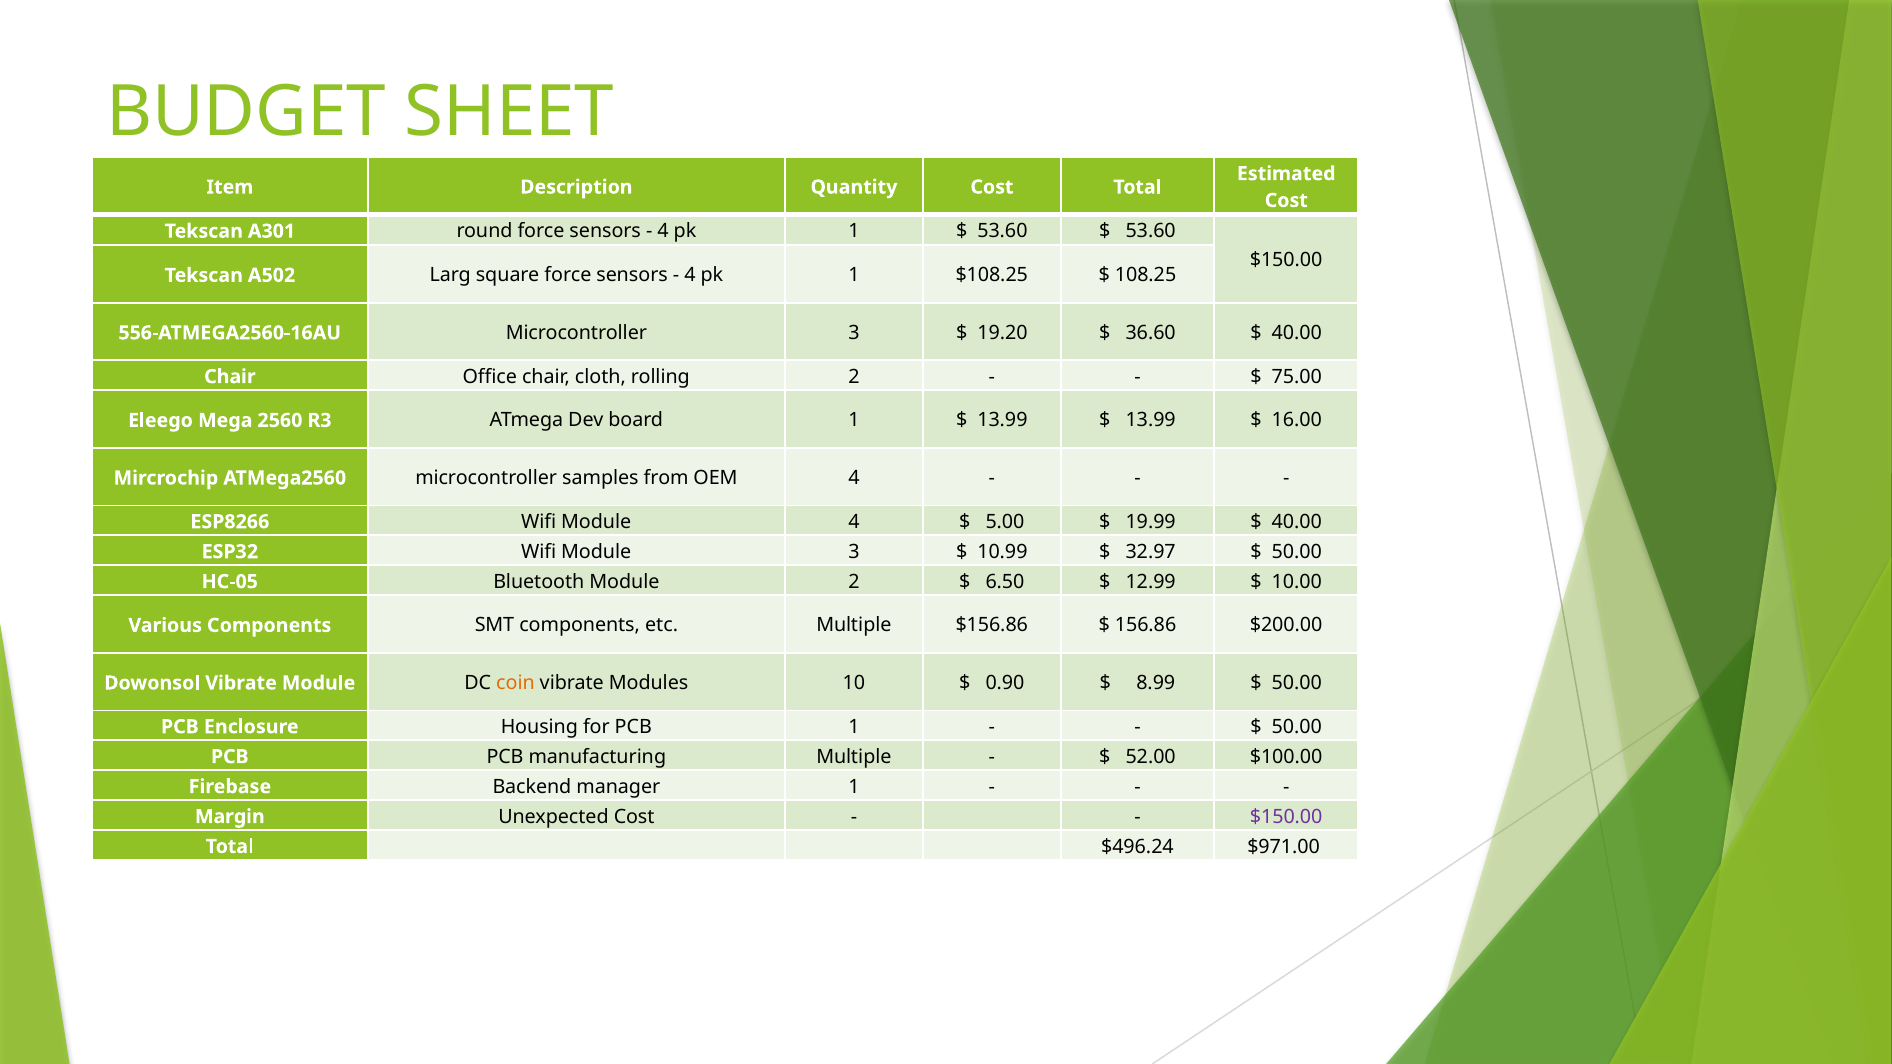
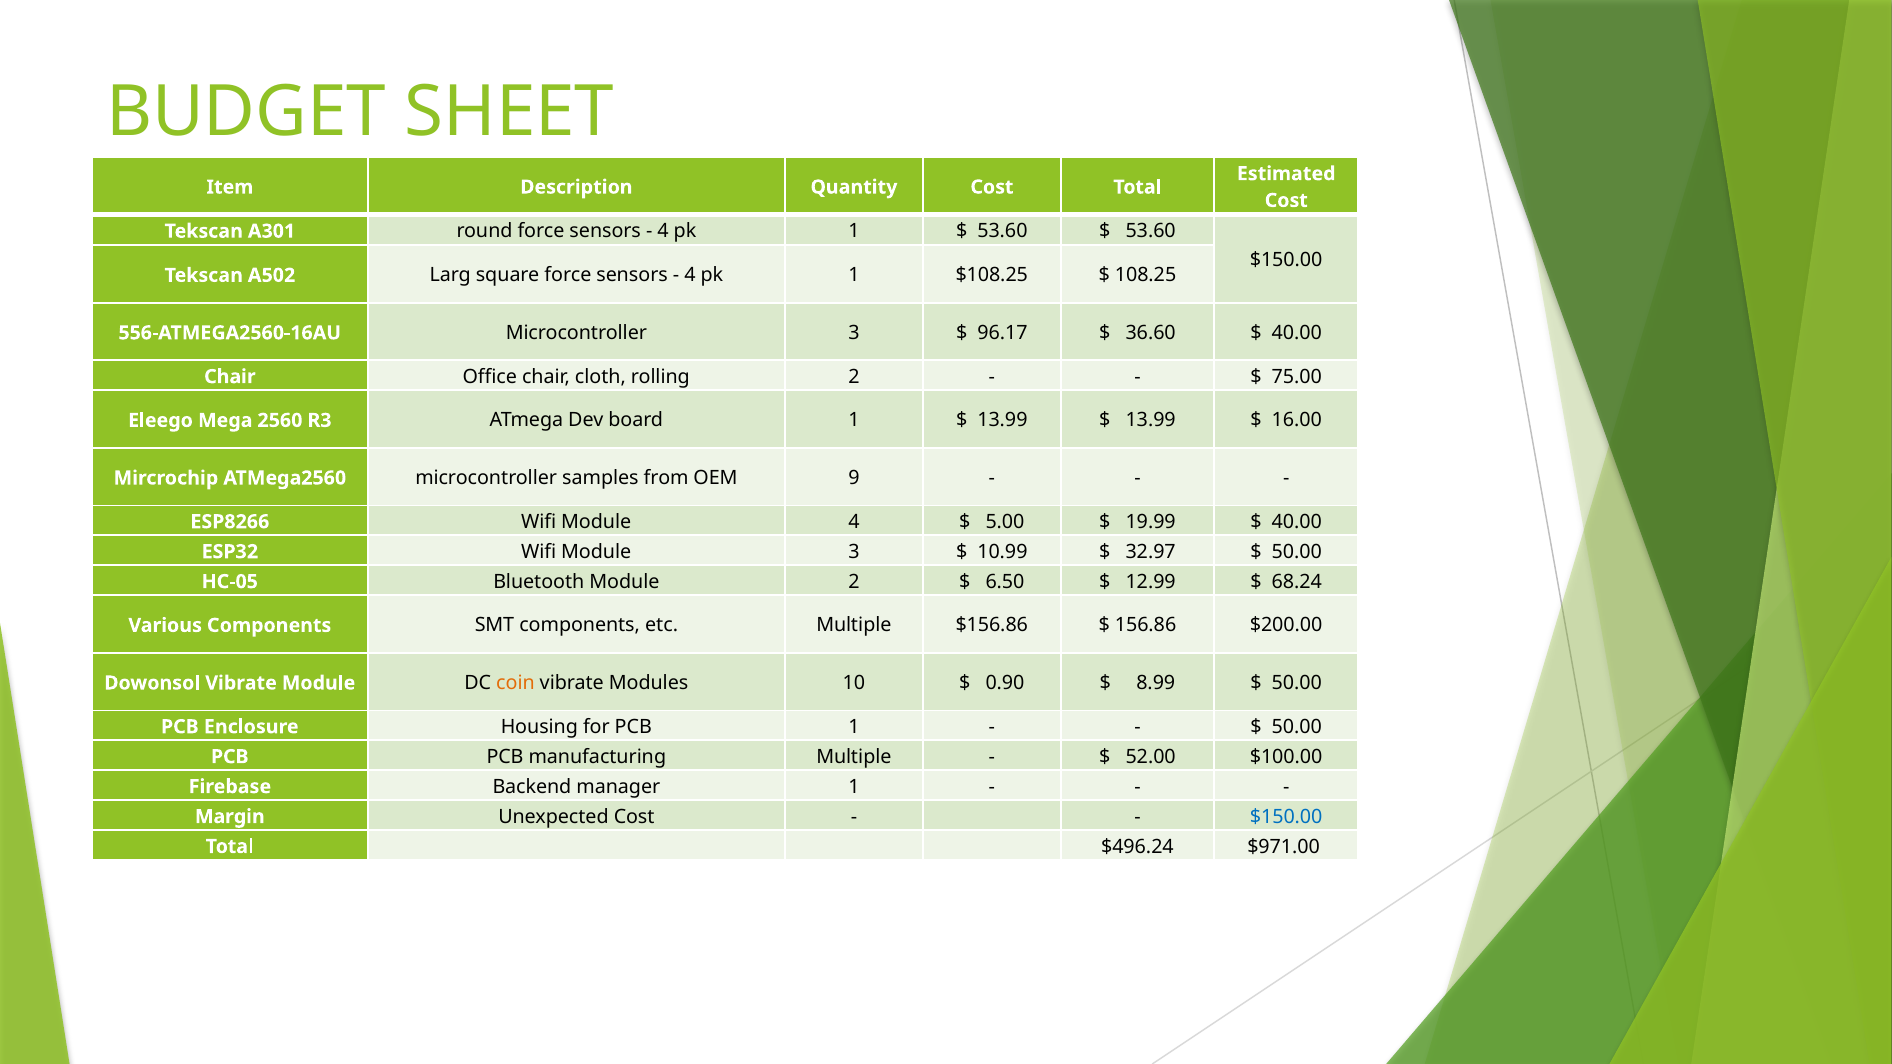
19.20: 19.20 -> 96.17
OEM 4: 4 -> 9
10.00: 10.00 -> 68.24
$150.00 at (1286, 817) colour: purple -> blue
